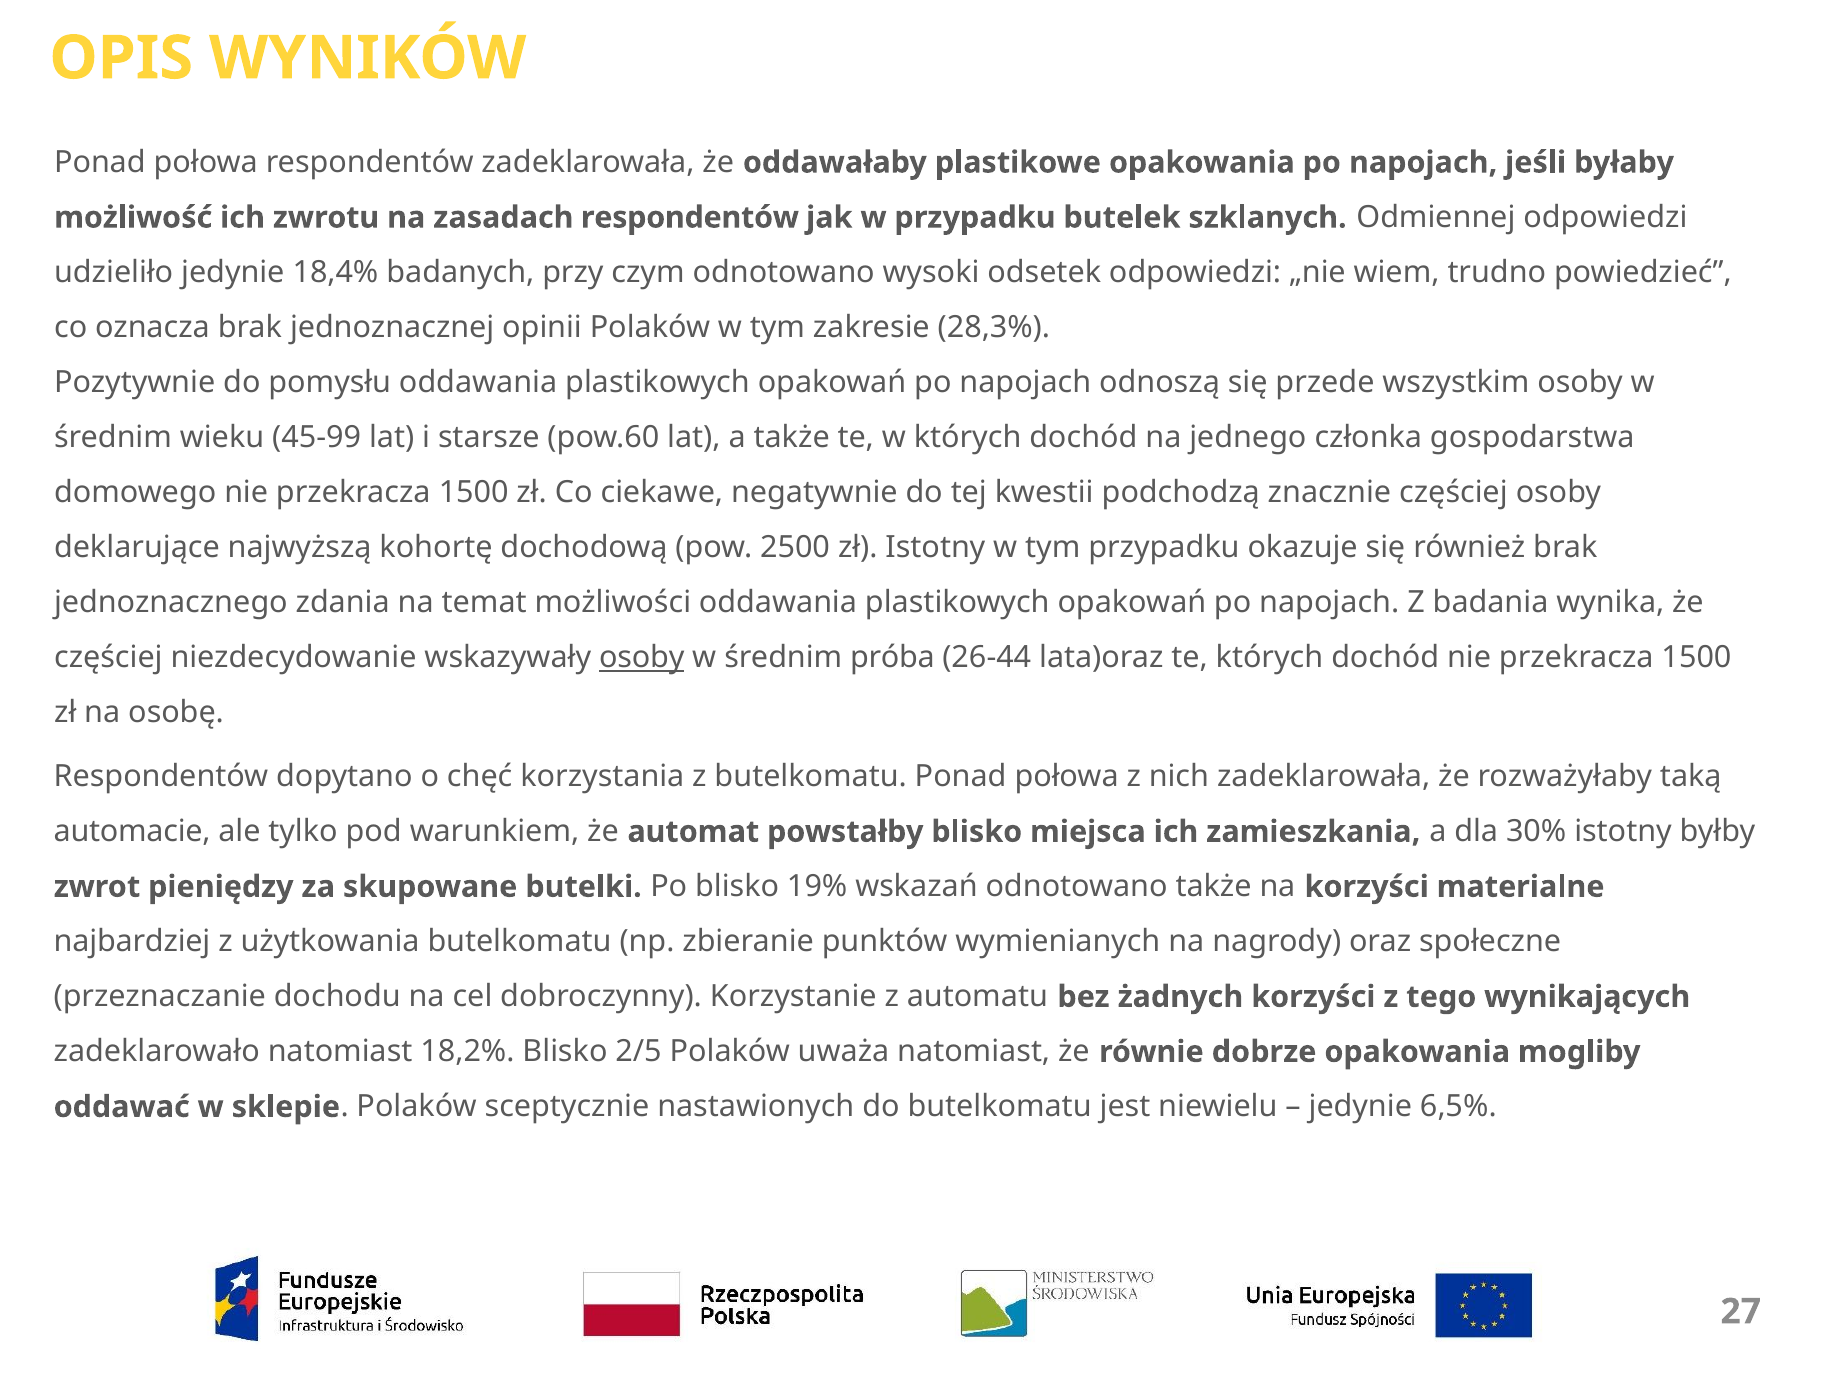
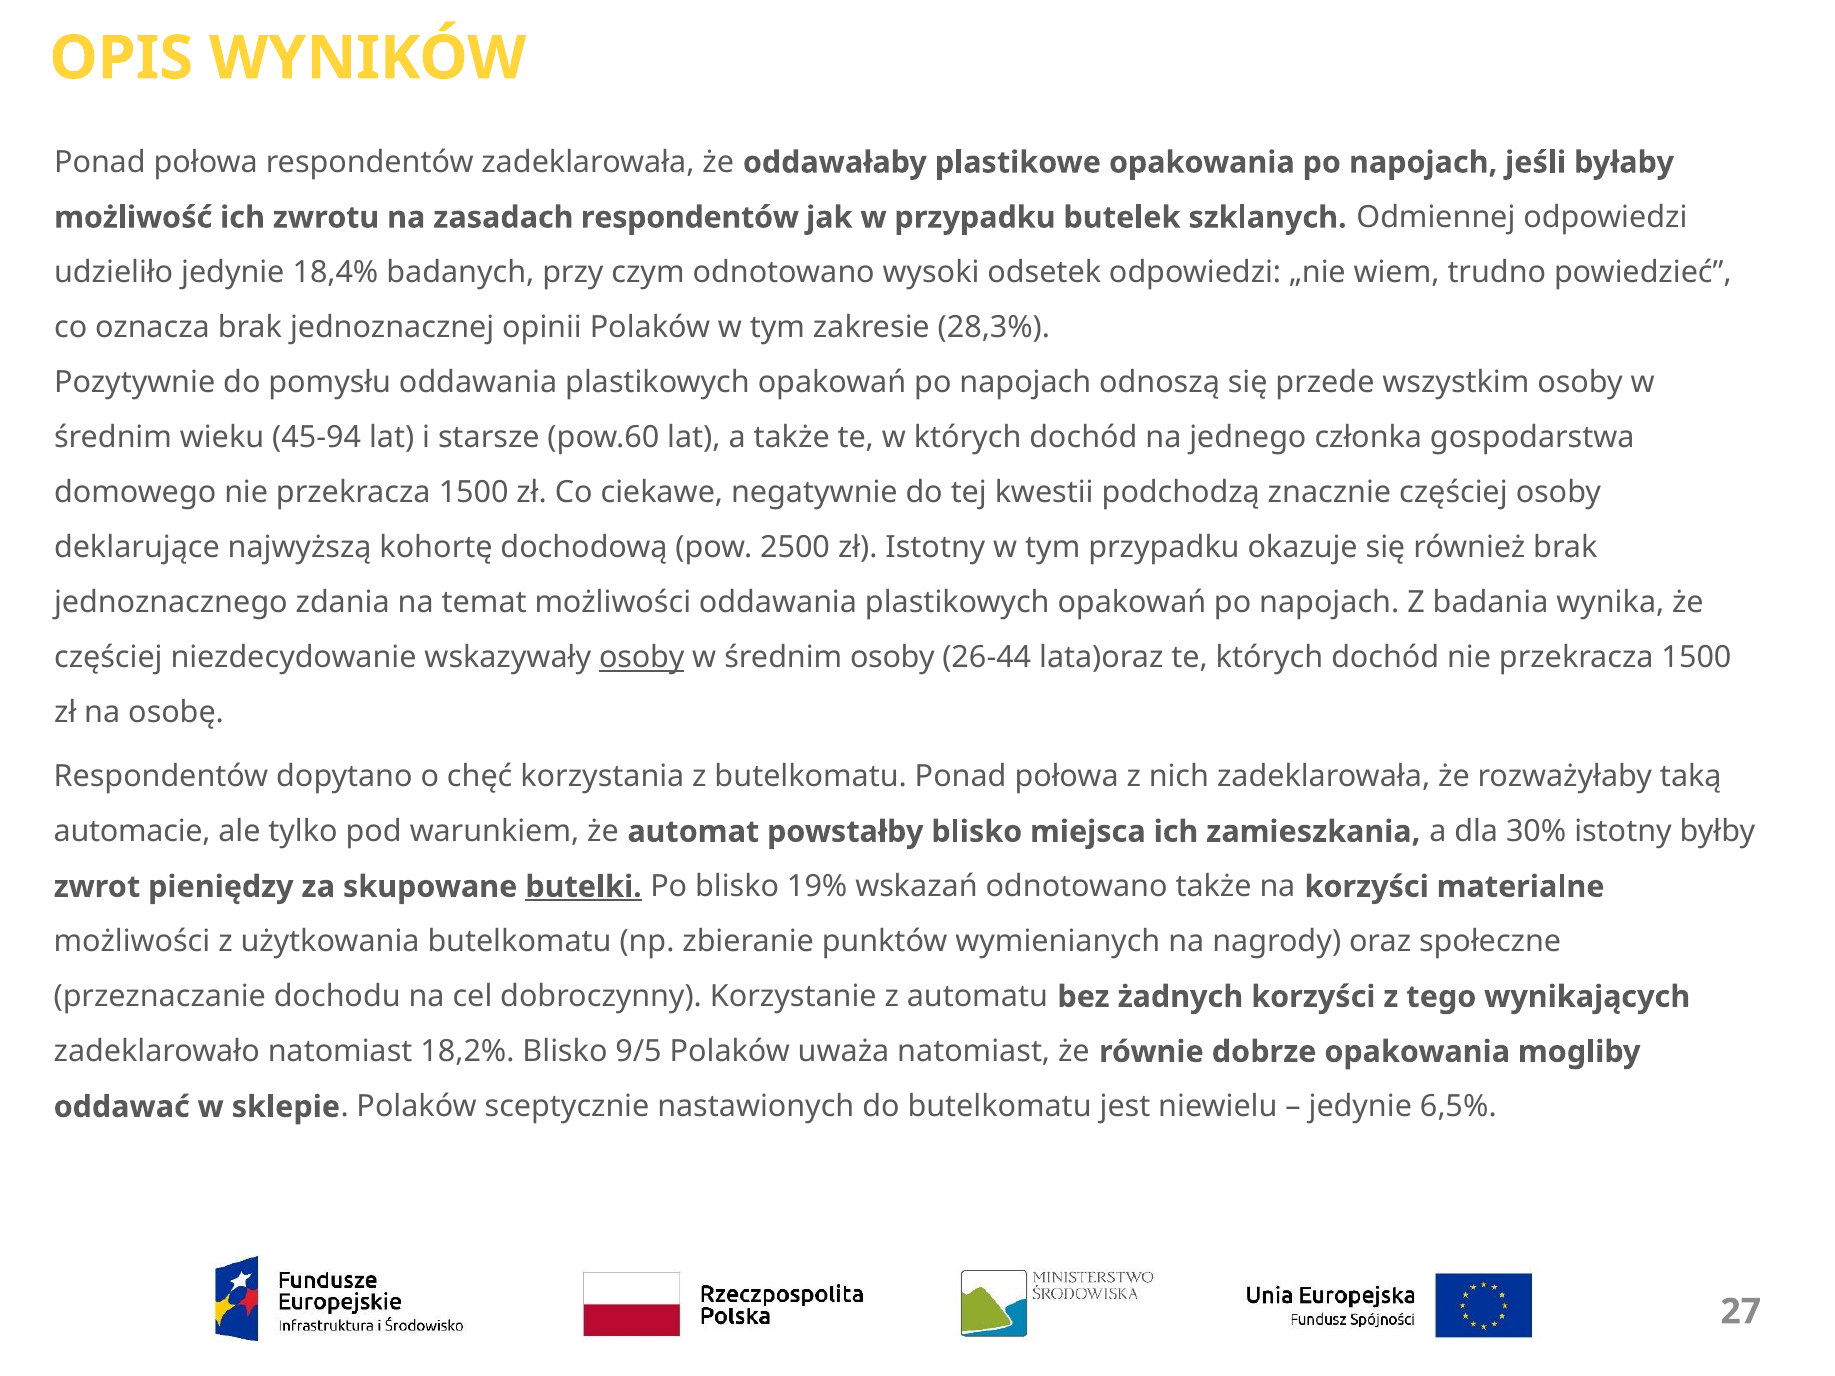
45-99: 45-99 -> 45-94
średnim próba: próba -> osoby
butelki underline: none -> present
najbardziej at (132, 942): najbardziej -> możliwości
2/5: 2/5 -> 9/5
